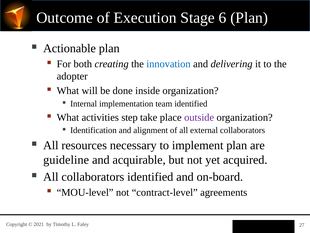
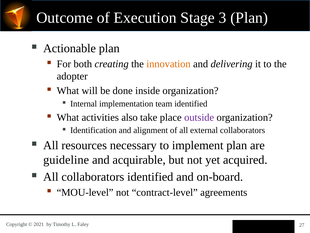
6: 6 -> 3
innovation colour: blue -> orange
step: step -> also
